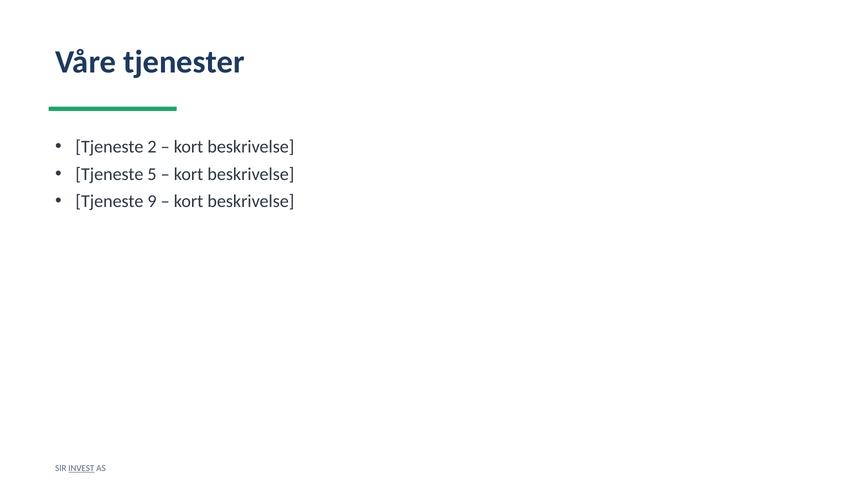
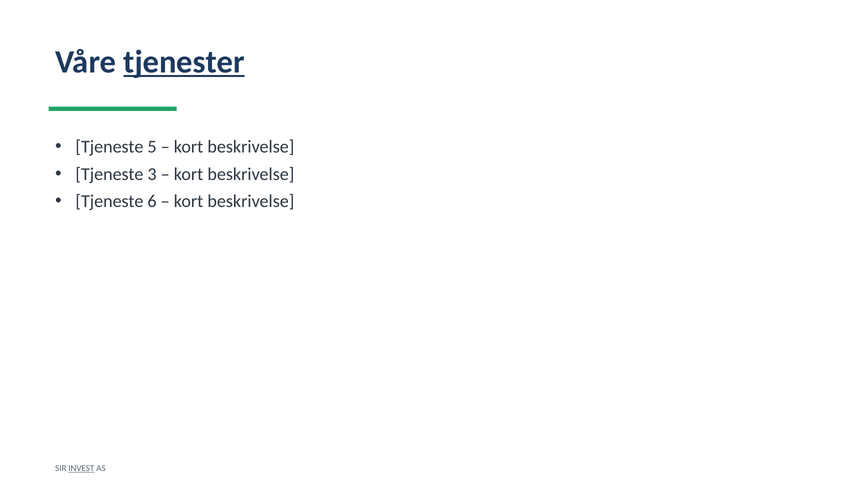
tjenester underline: none -> present
2: 2 -> 5
5: 5 -> 3
9: 9 -> 6
